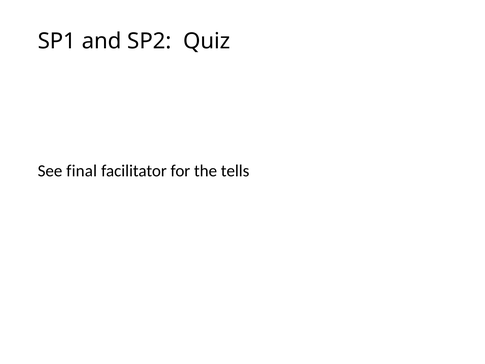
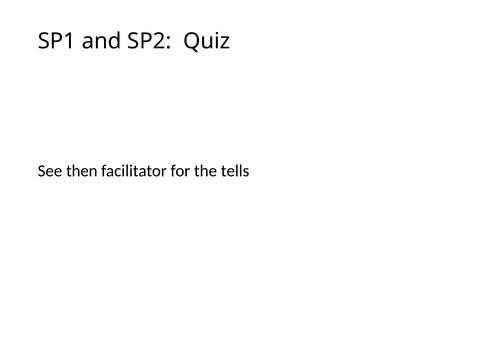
final: final -> then
